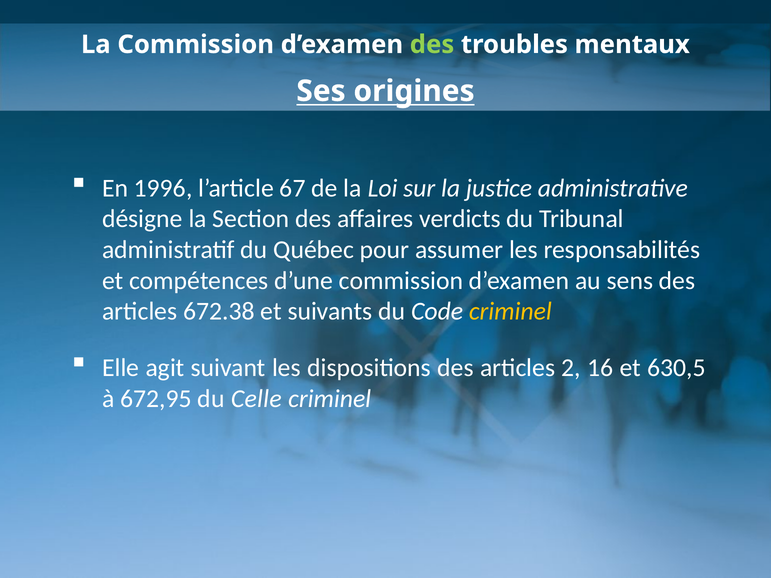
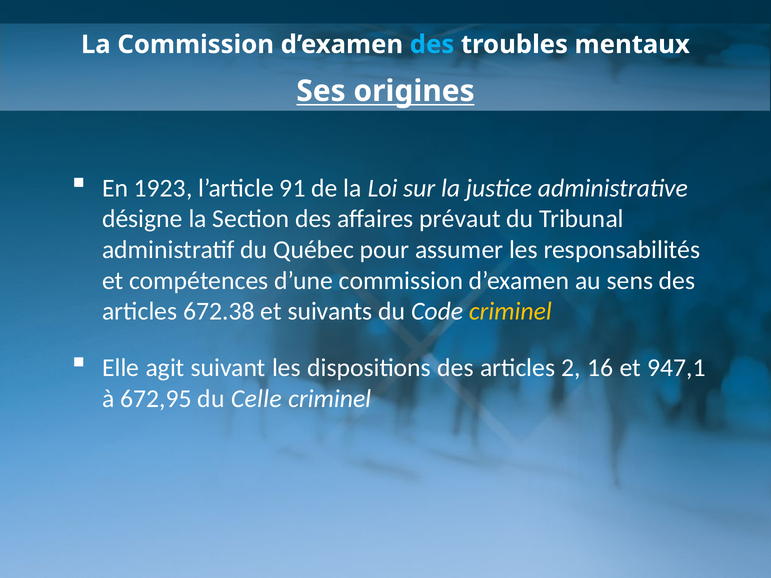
des at (432, 45) colour: light green -> light blue
1996: 1996 -> 1923
67: 67 -> 91
verdicts: verdicts -> prévaut
630,5: 630,5 -> 947,1
